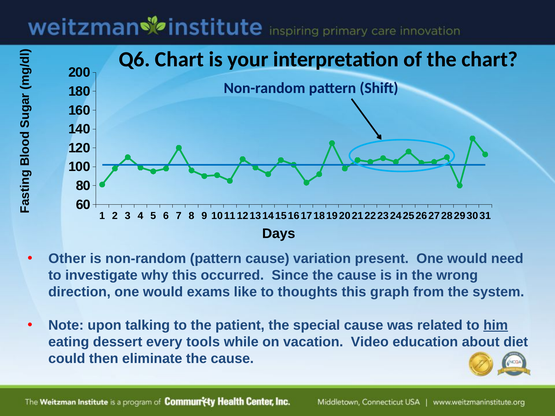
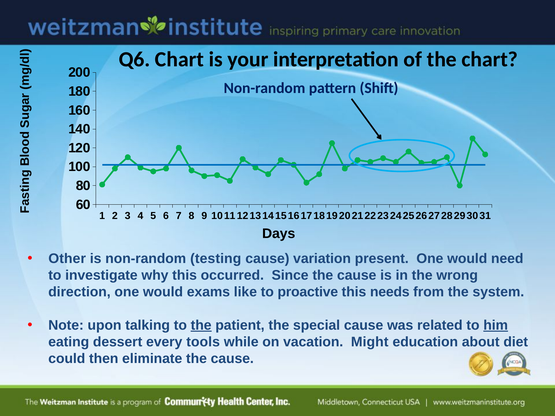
is non-random pattern: pattern -> testing
thoughts: thoughts -> proactive
graph: graph -> needs
the at (201, 325) underline: none -> present
Video: Video -> Might
